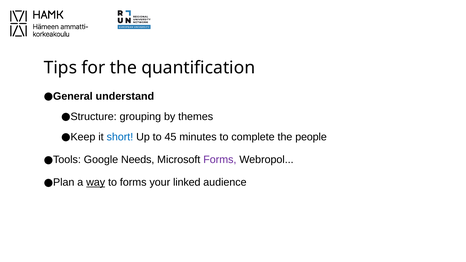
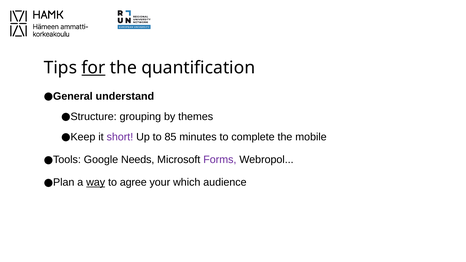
for underline: none -> present
short colour: blue -> purple
45: 45 -> 85
people: people -> mobile
to forms: forms -> agree
linked: linked -> which
